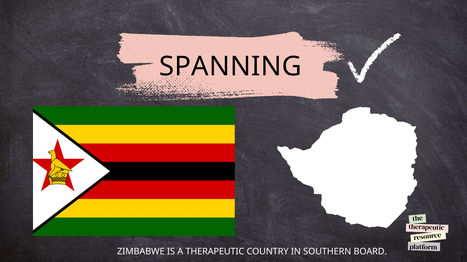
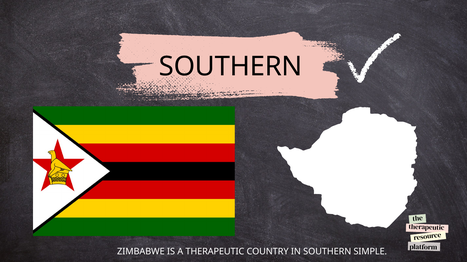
SPANNING at (230, 67): SPANNING -> SOUTHERN
BOARD: BOARD -> SIMPLE
